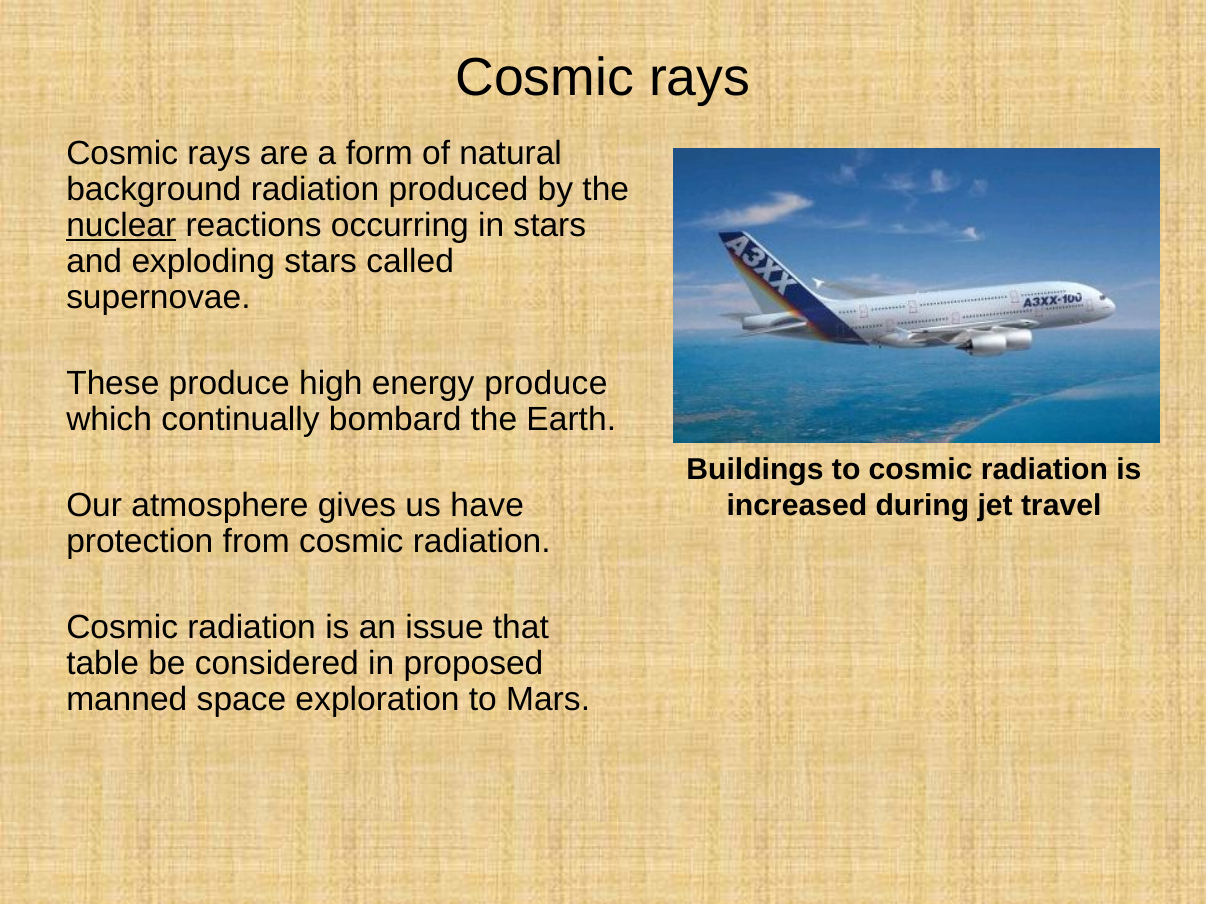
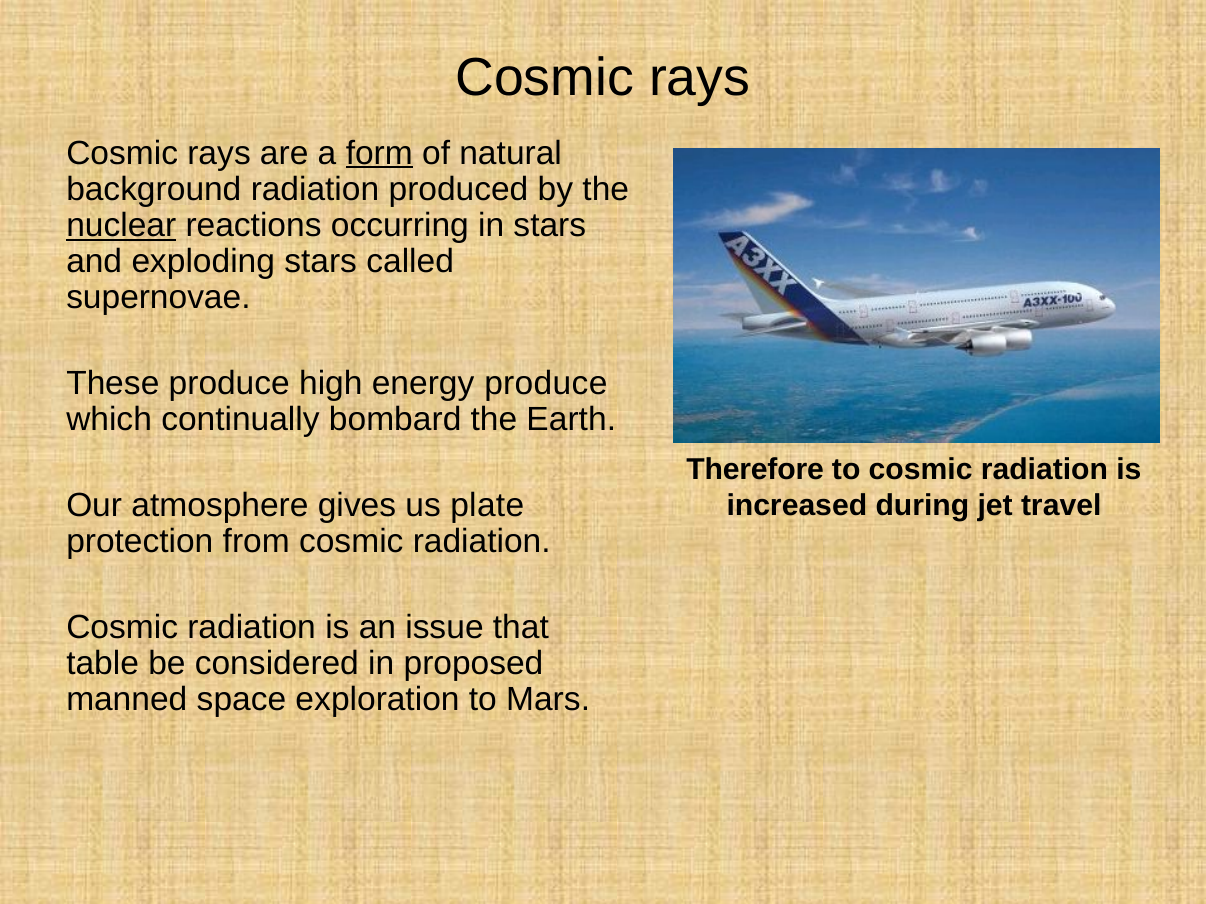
form underline: none -> present
Buildings: Buildings -> Therefore
have: have -> plate
